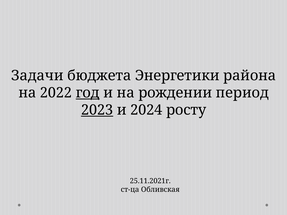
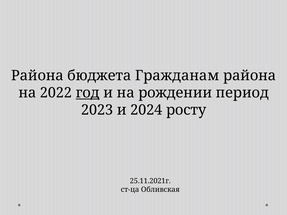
Задачи at (37, 76): Задачи -> Района
Энергетики: Энергетики -> Гражданам
2023 underline: present -> none
